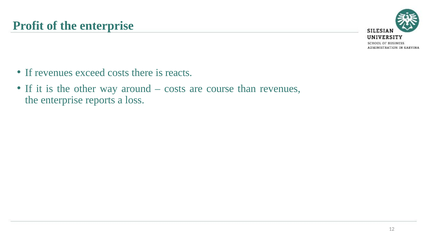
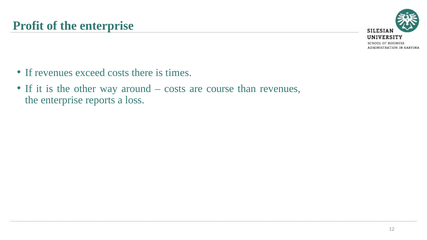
reacts: reacts -> times
